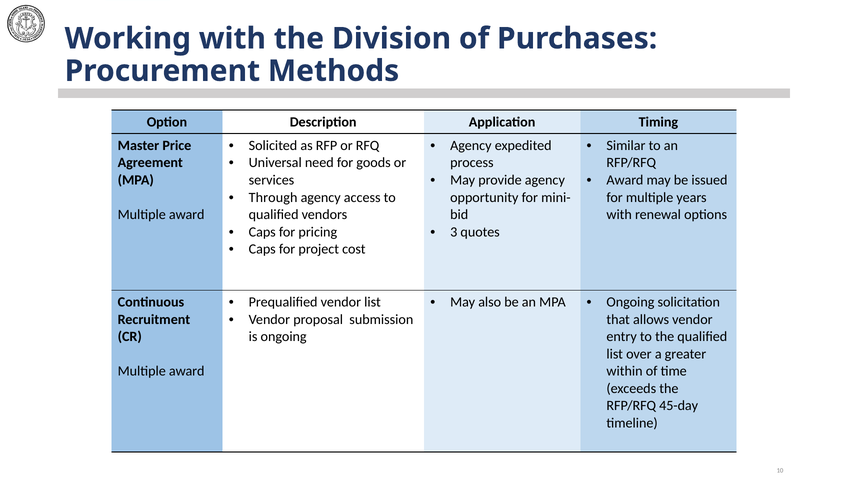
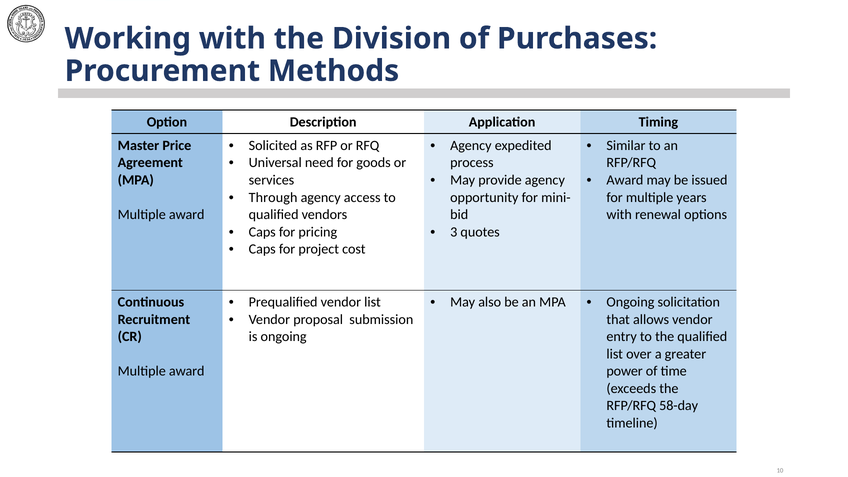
within: within -> power
45-day: 45-day -> 58-day
